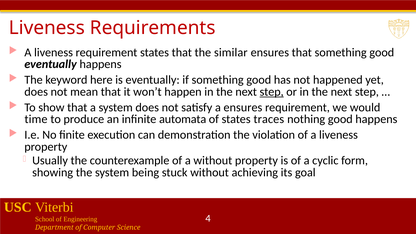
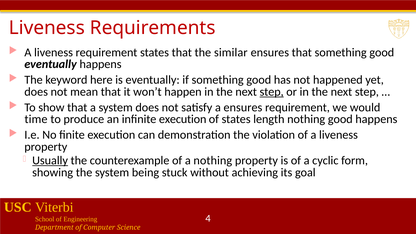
infinite automata: automata -> execution
traces: traces -> length
Usually underline: none -> present
a without: without -> nothing
